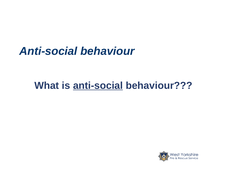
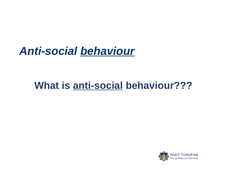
behaviour at (107, 51) underline: none -> present
